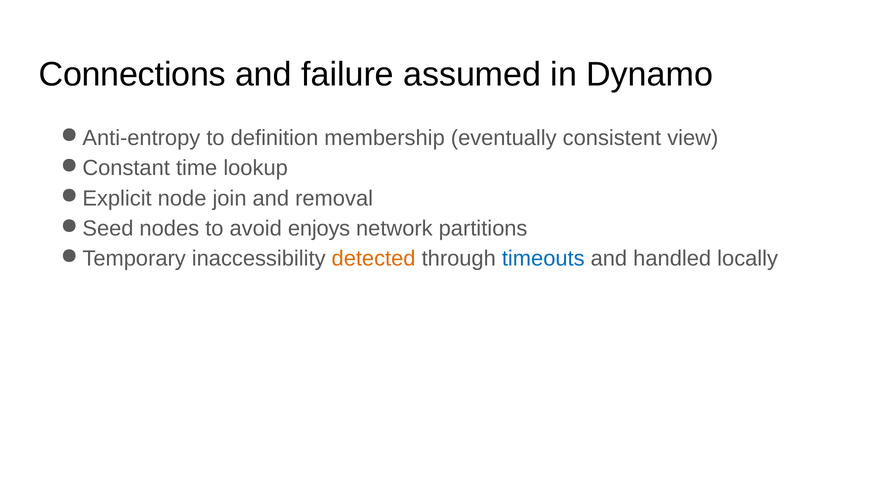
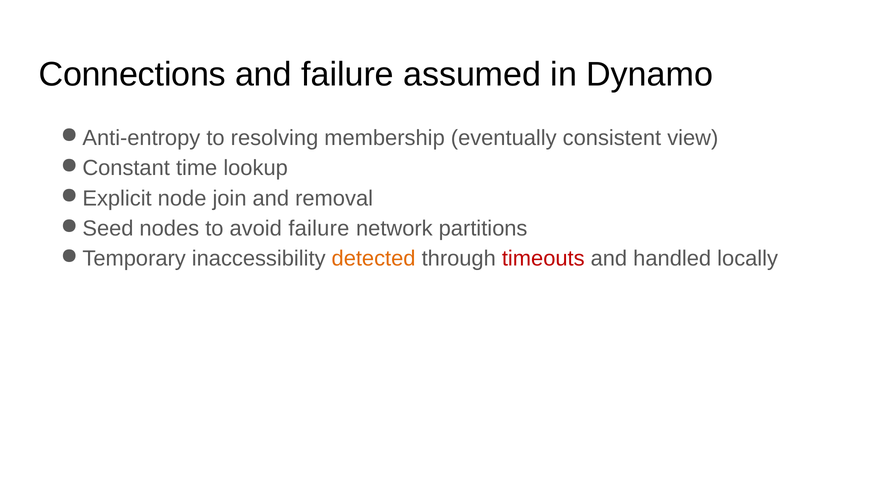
definition: definition -> resolving
avoid enjoys: enjoys -> failure
timeouts colour: blue -> red
